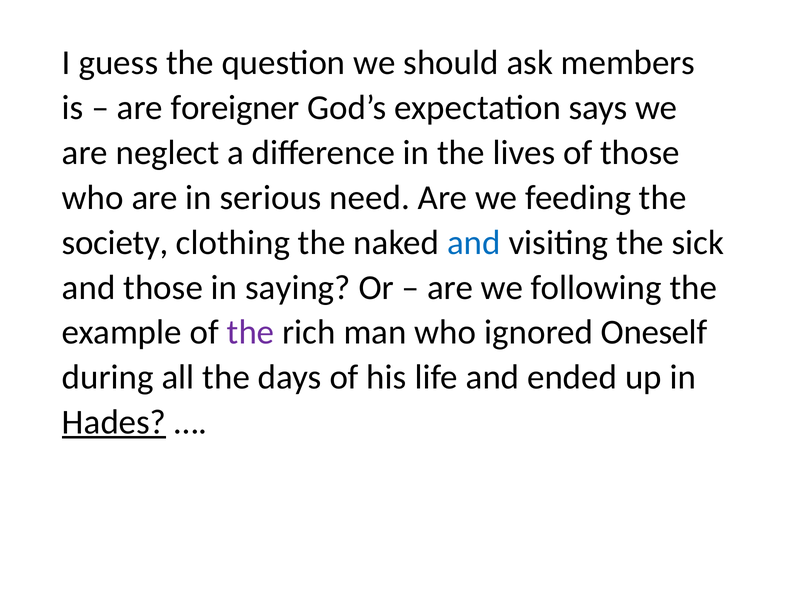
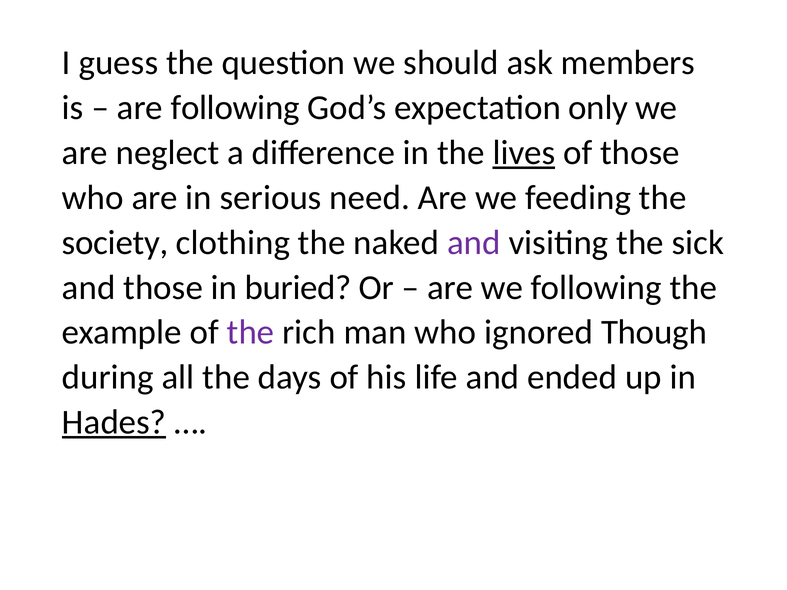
are foreigner: foreigner -> following
says: says -> only
lives underline: none -> present
and at (474, 243) colour: blue -> purple
saying: saying -> buried
Oneself: Oneself -> Though
